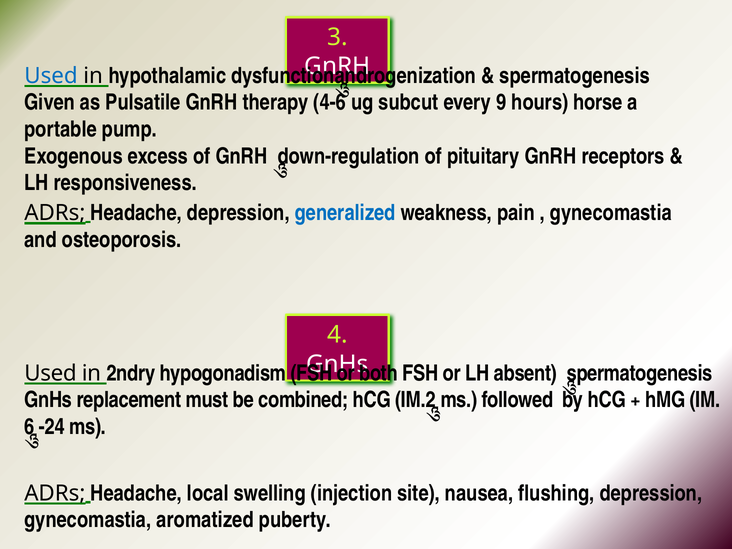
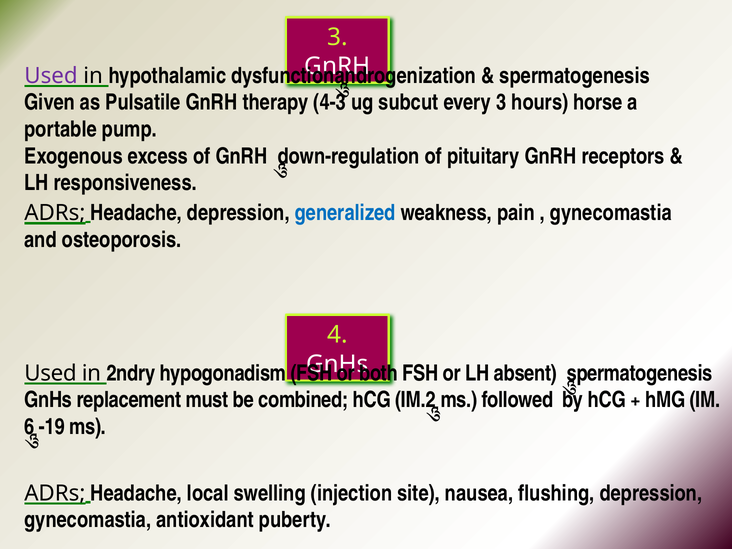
Used at (51, 76) colour: blue -> purple
4-6: 4-6 -> 4-3
every 9: 9 -> 3
-24: -24 -> -19
aromatized: aromatized -> antioxidant
